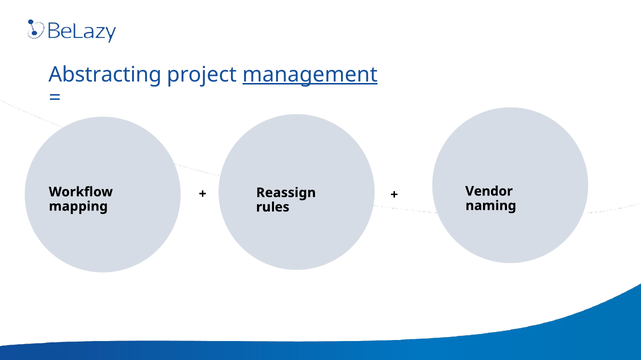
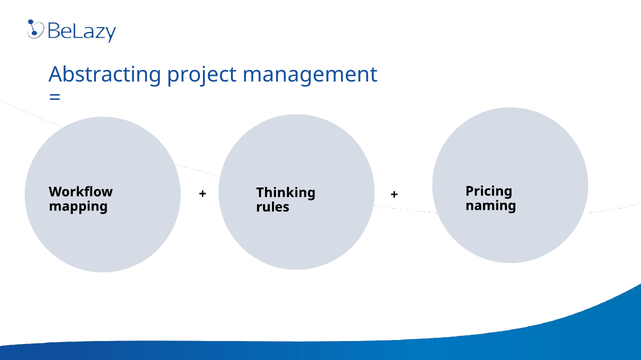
management underline: present -> none
Vendor: Vendor -> Pricing
Reassign: Reassign -> Thinking
